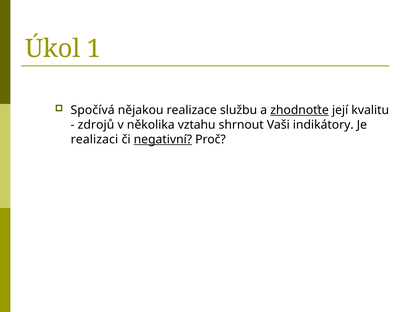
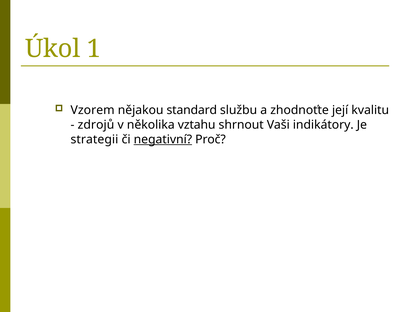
Spočívá: Spočívá -> Vzorem
realizace: realizace -> standard
zhodnoťte underline: present -> none
realizaci: realizaci -> strategii
